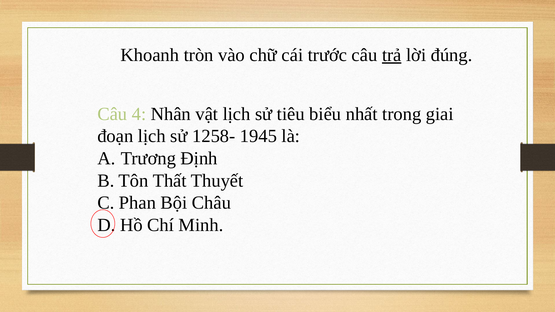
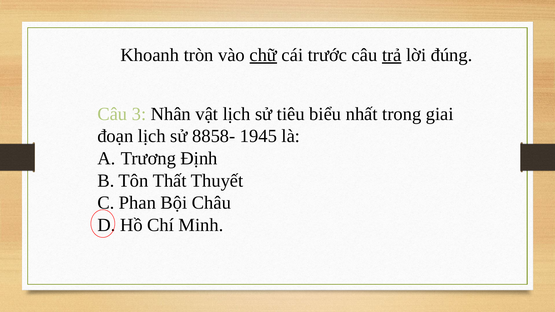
chữ underline: none -> present
4: 4 -> 3
1258-: 1258- -> 8858-
